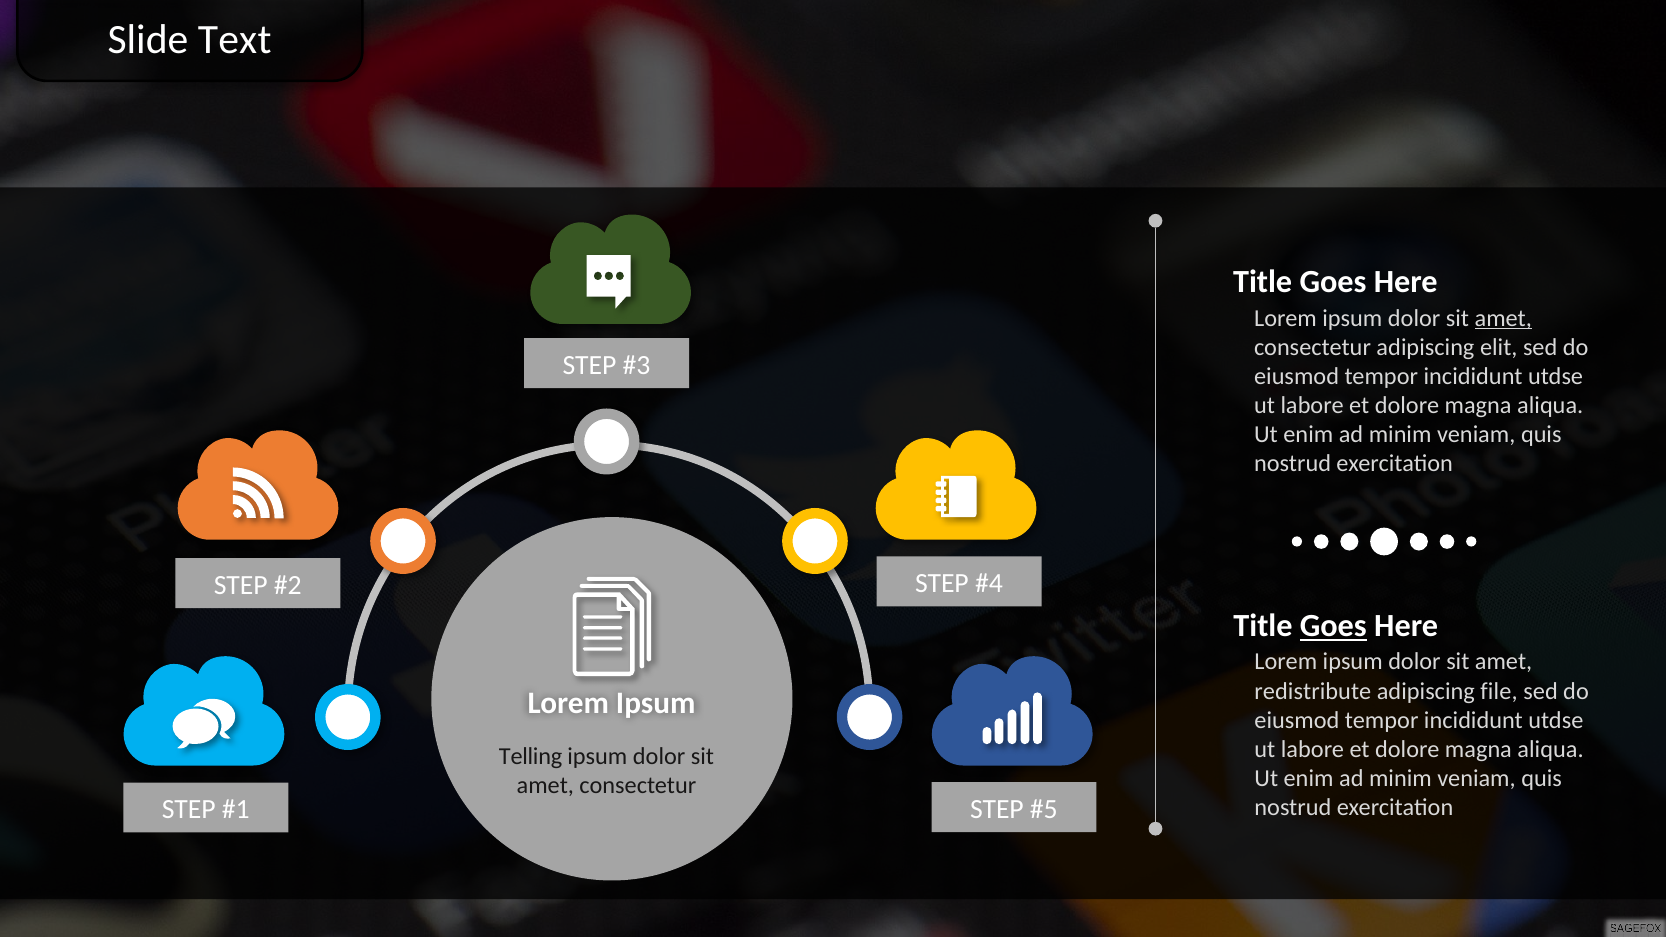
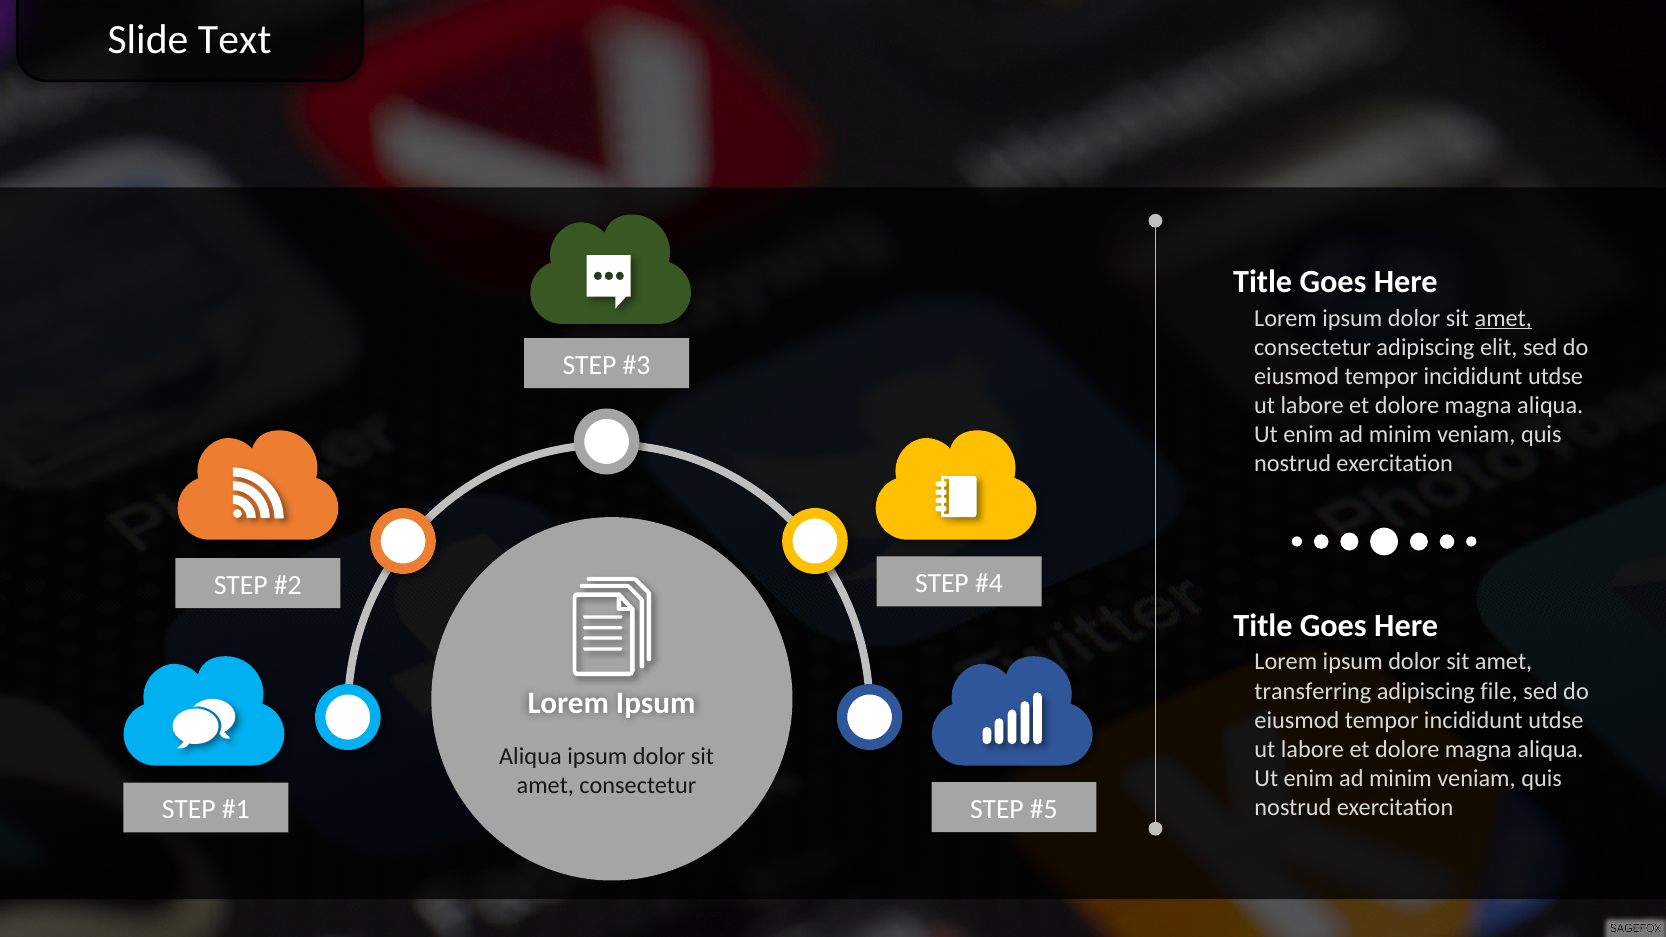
Goes at (1333, 626) underline: present -> none
redistribute: redistribute -> transferring
Telling at (531, 757): Telling -> Aliqua
